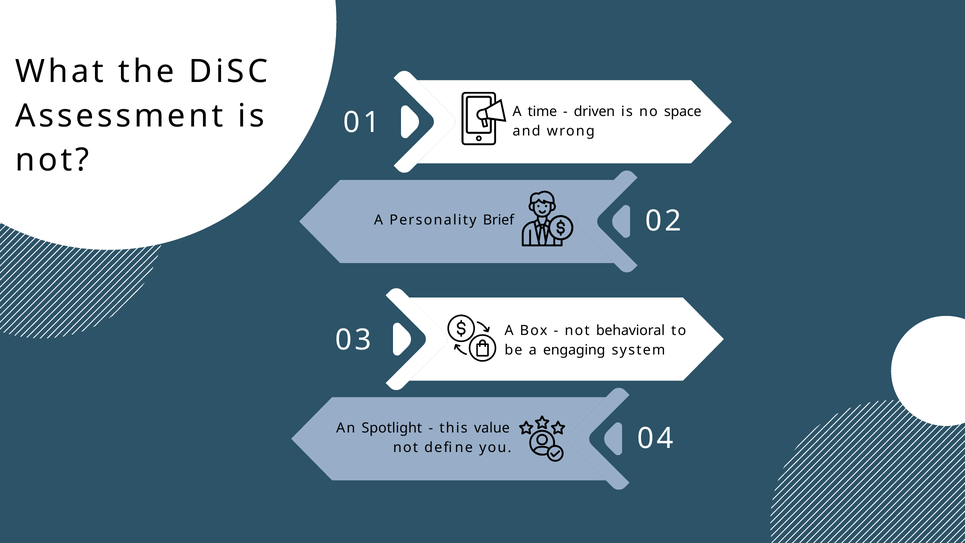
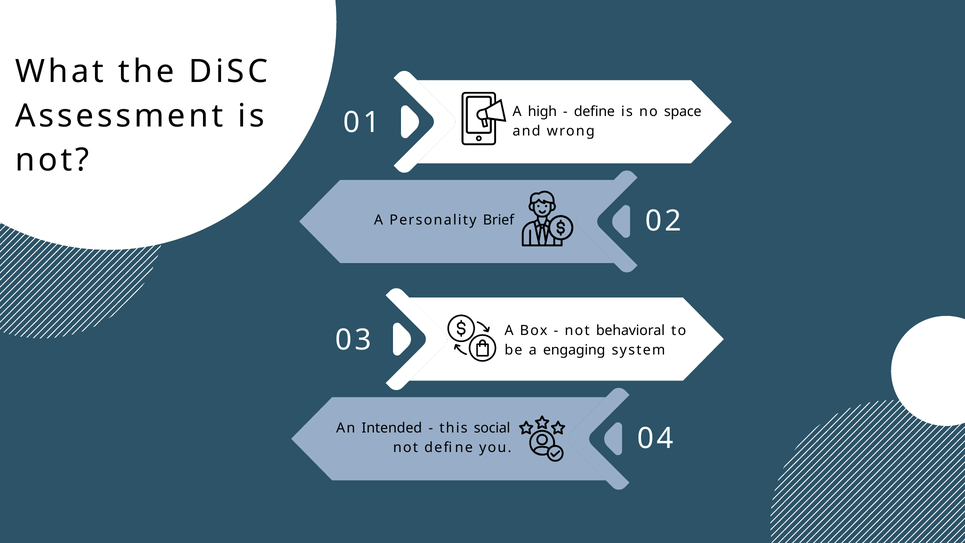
time: time -> high
driven at (594, 111): driven -> define
Spotlight: Spotlight -> Intended
value: value -> social
